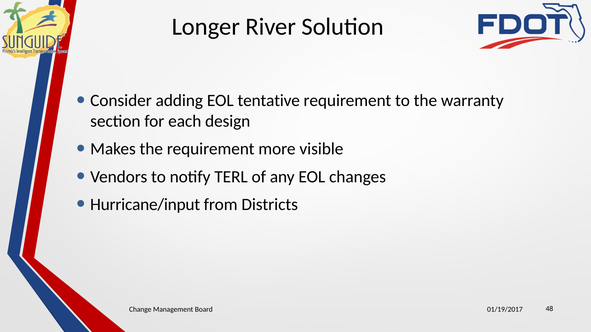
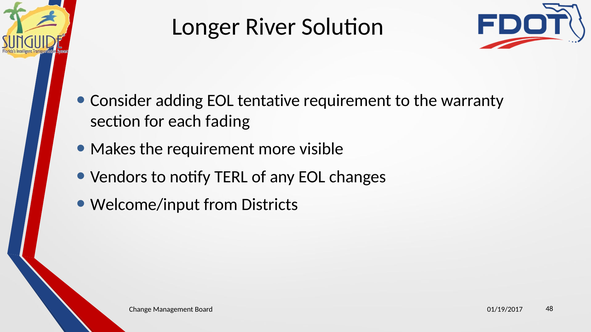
design: design -> fading
Hurricane/input: Hurricane/input -> Welcome/input
